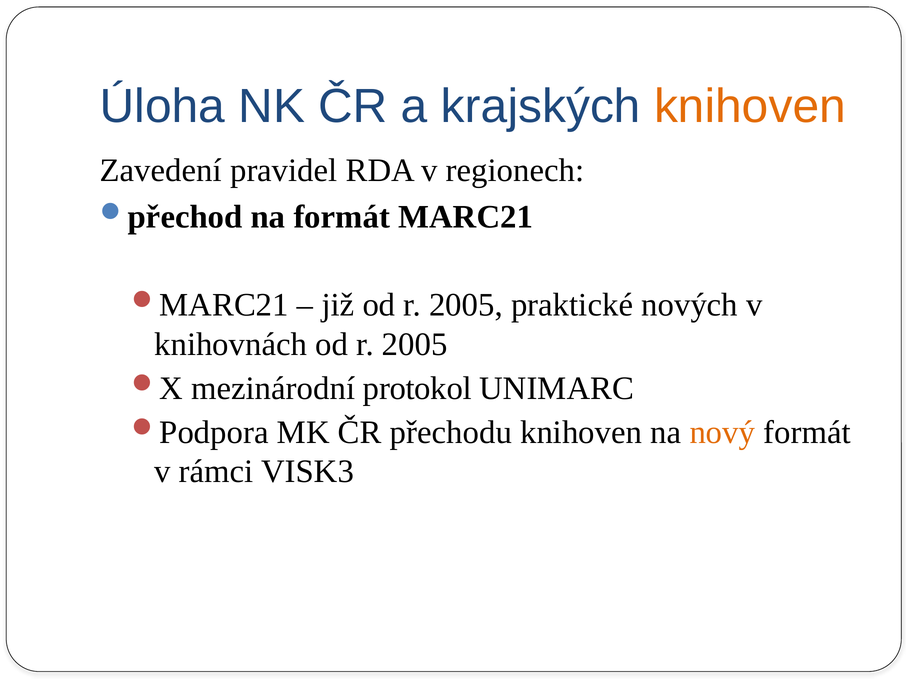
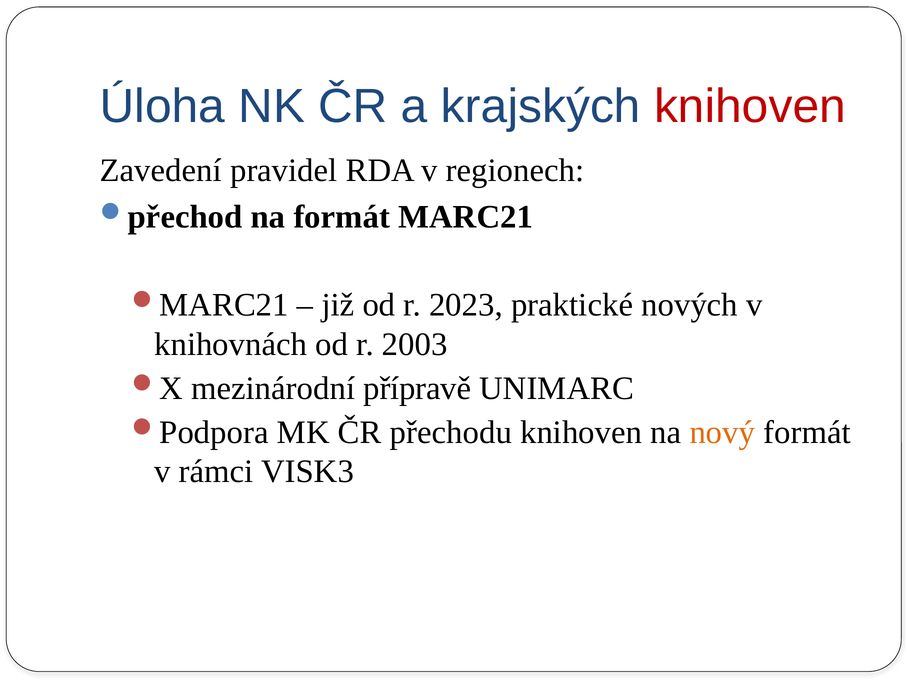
knihoven at (750, 106) colour: orange -> red
již od r 2005: 2005 -> 2023
knihovnách od r 2005: 2005 -> 2003
protokol: protokol -> přípravě
